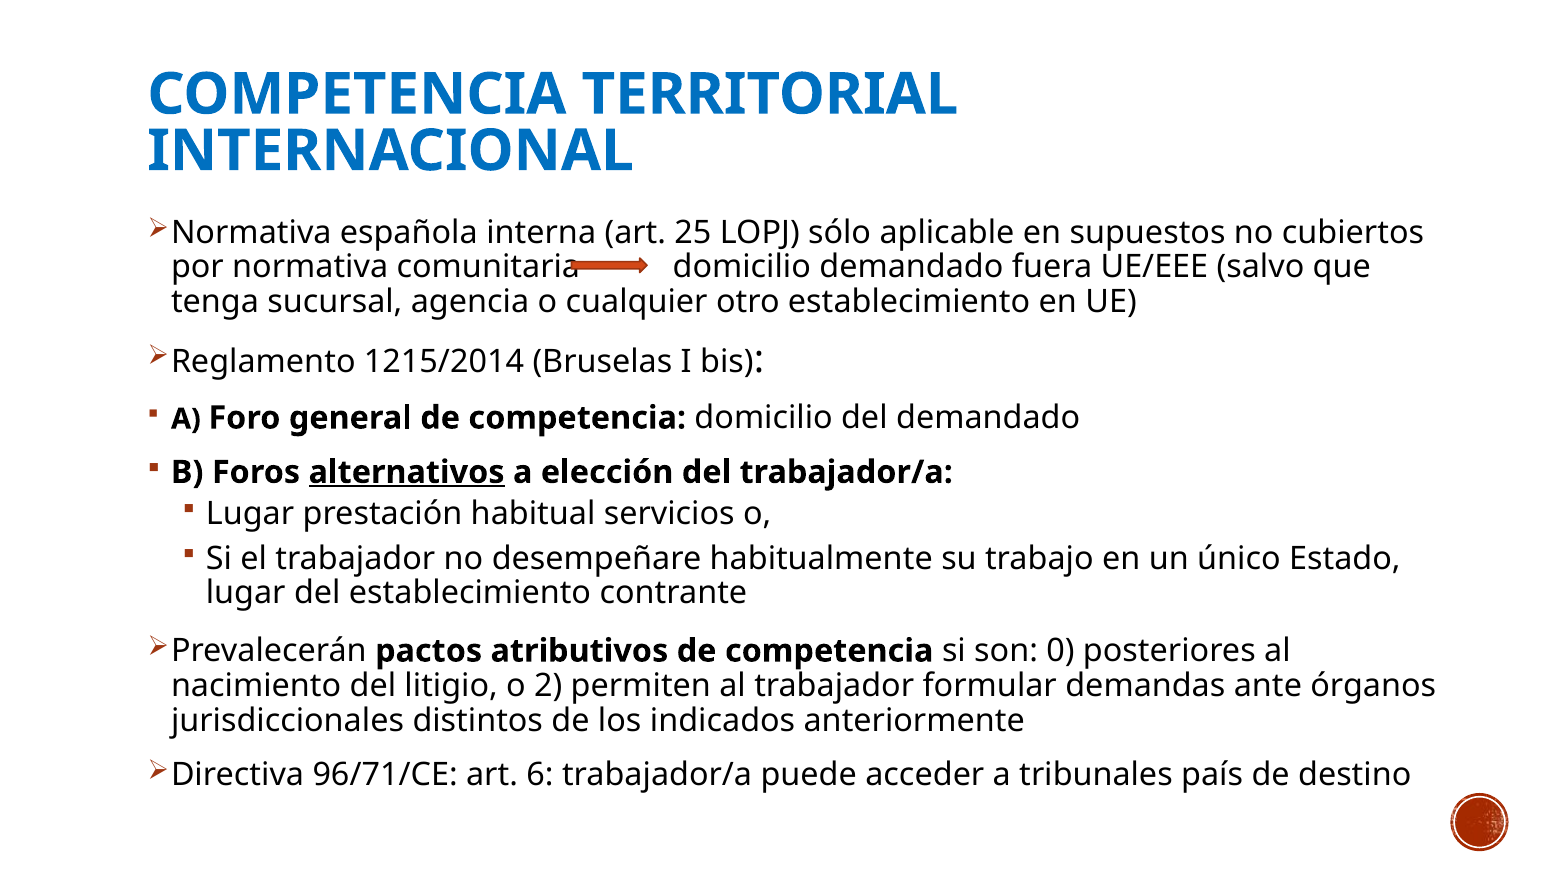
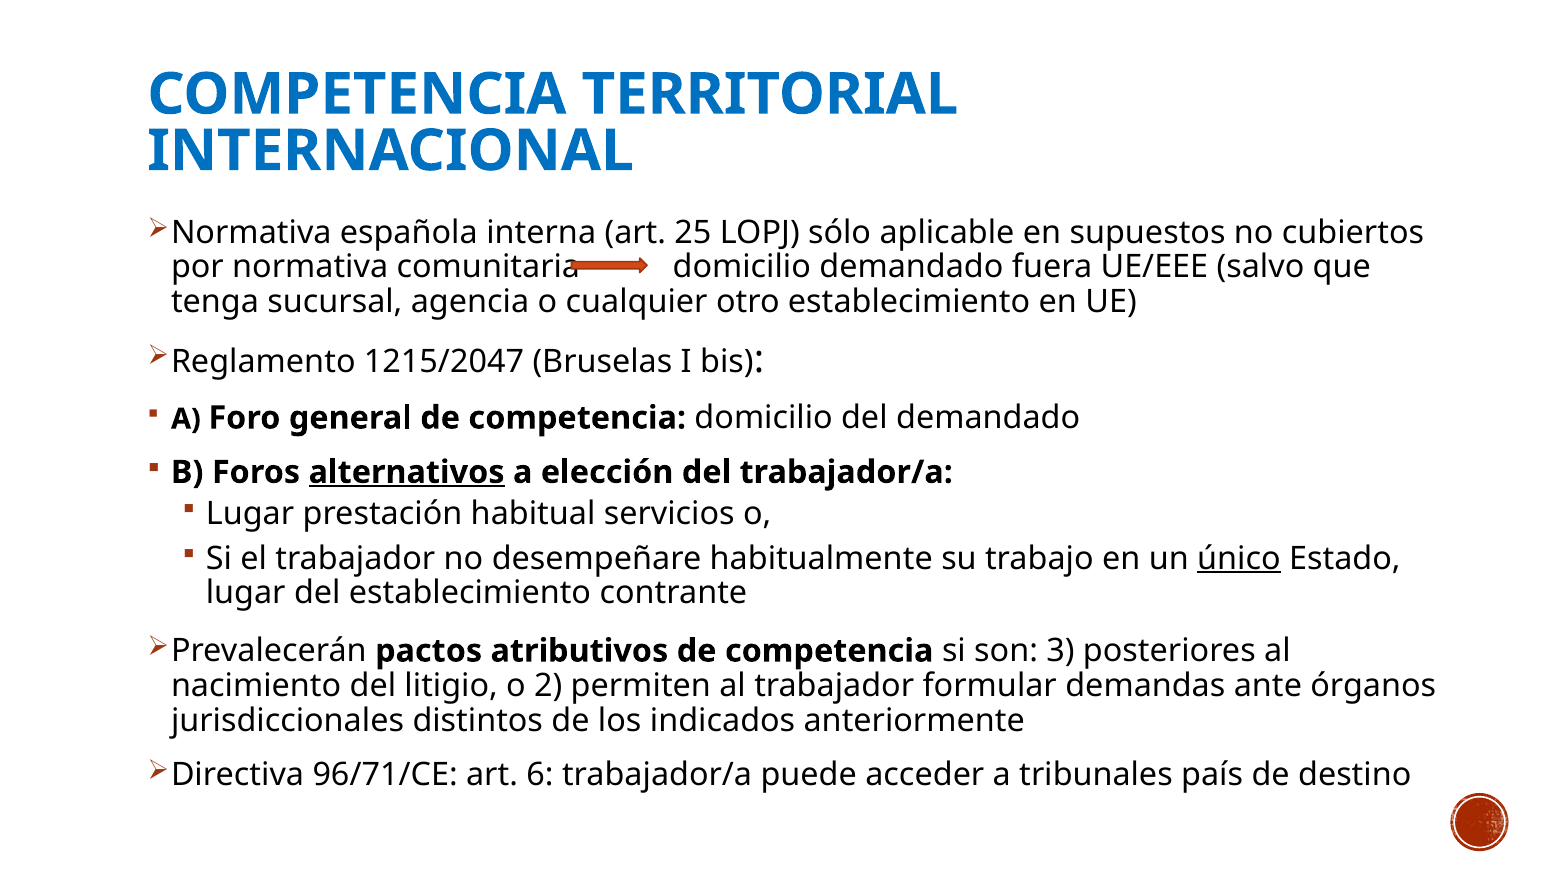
1215/2014: 1215/2014 -> 1215/2047
único underline: none -> present
0: 0 -> 3
